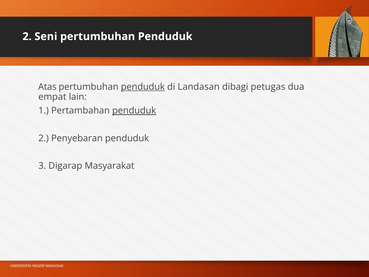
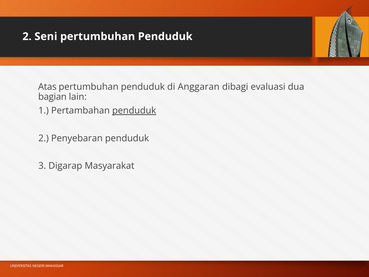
penduduk at (143, 87) underline: present -> none
Landasan: Landasan -> Anggaran
petugas: petugas -> evaluasi
empat: empat -> bagian
